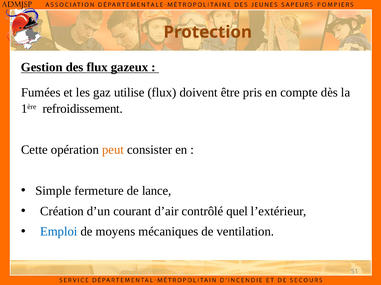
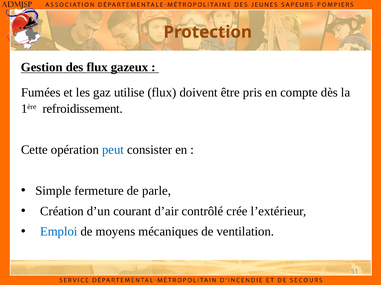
peut colour: orange -> blue
lance: lance -> parle
quel: quel -> crée
